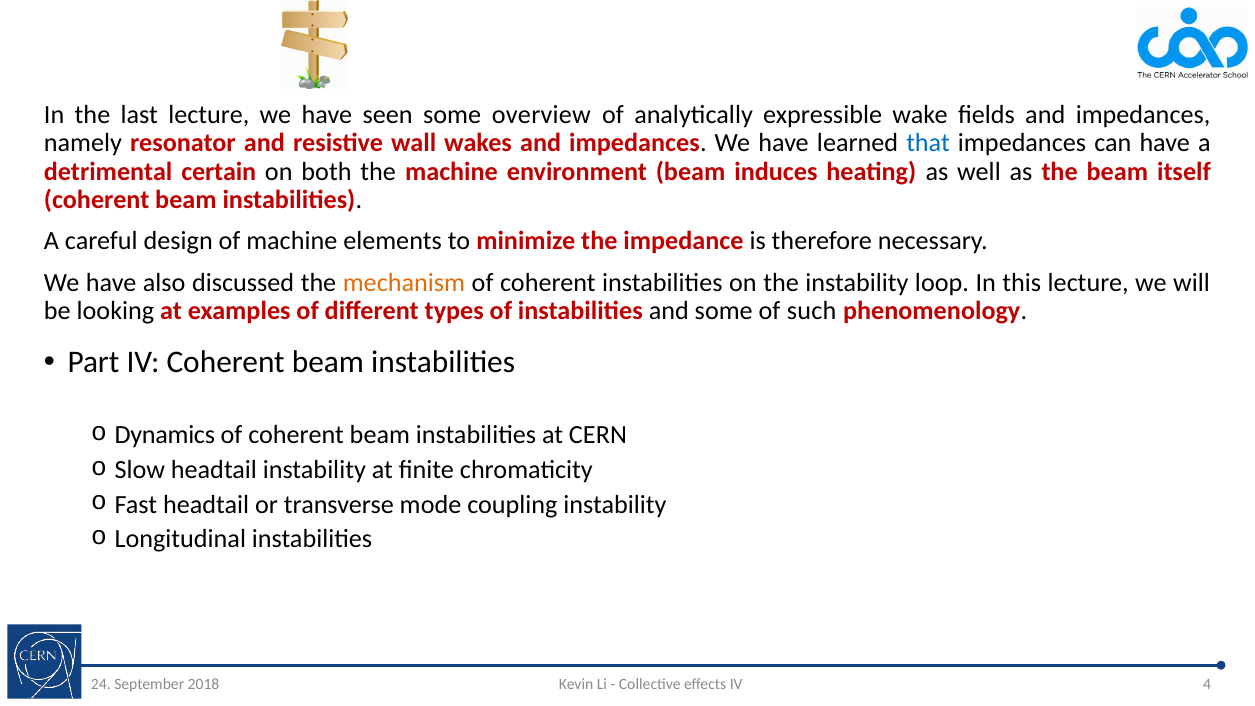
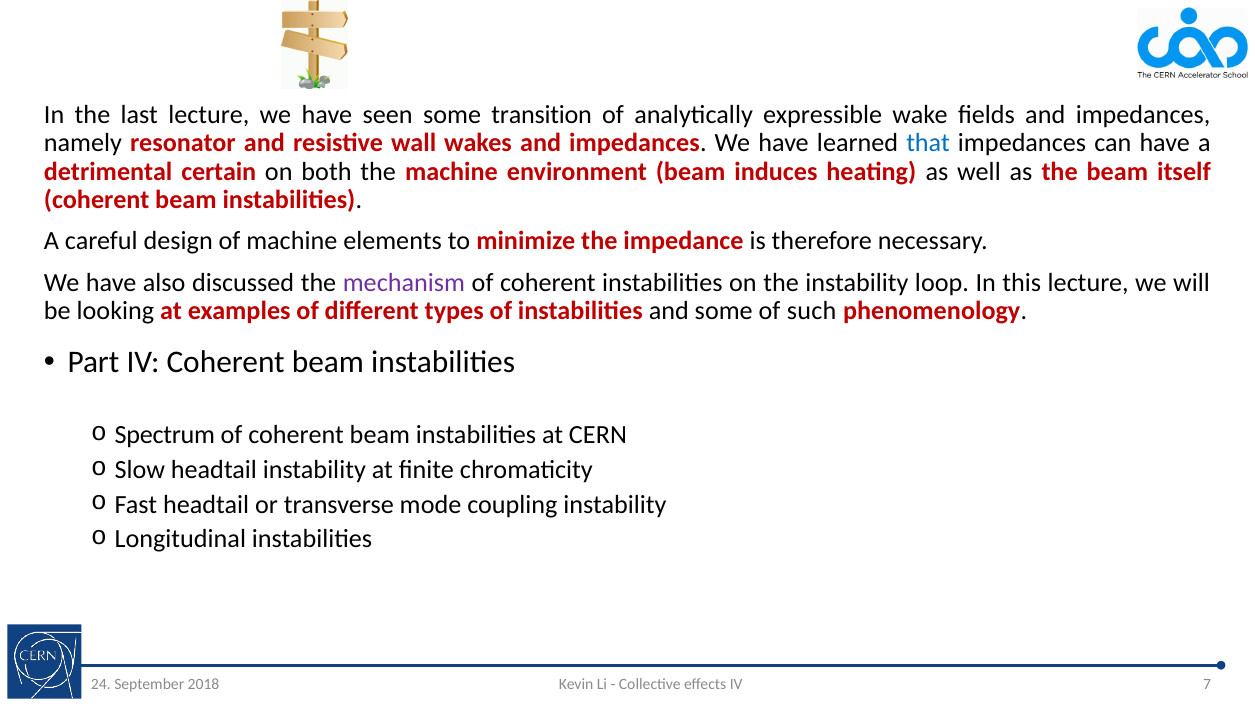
overview: overview -> transition
mechanism colour: orange -> purple
Dynamics: Dynamics -> Spectrum
4: 4 -> 7
